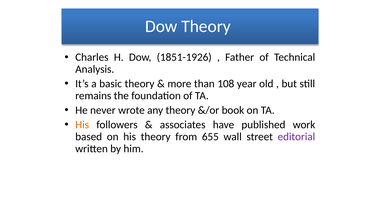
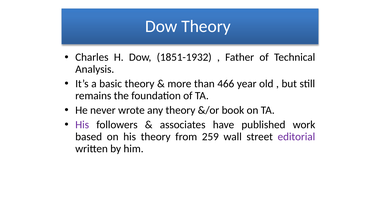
1851-1926: 1851-1926 -> 1851-1932
108: 108 -> 466
His at (82, 125) colour: orange -> purple
655: 655 -> 259
